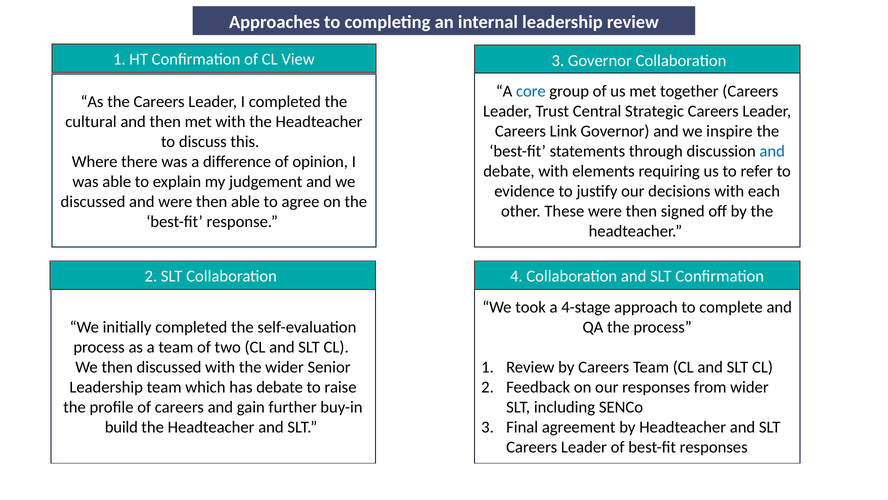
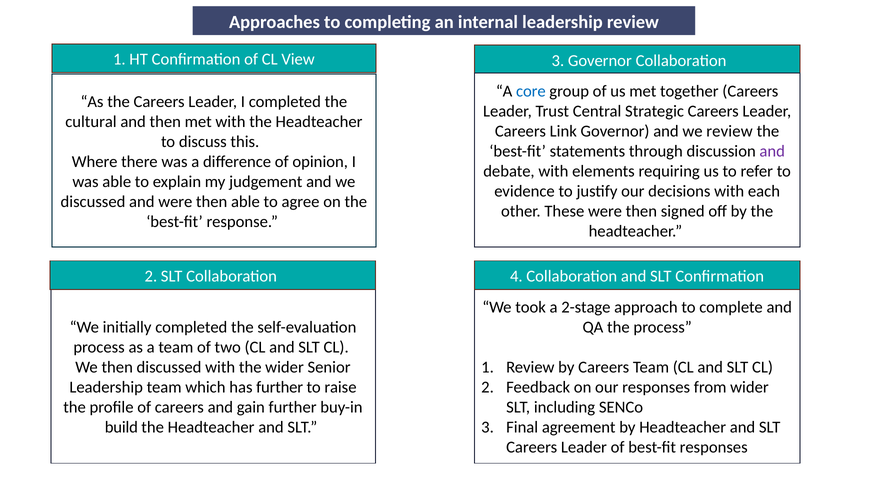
we inspire: inspire -> review
and at (772, 151) colour: blue -> purple
4-stage: 4-stage -> 2-stage
has debate: debate -> further
